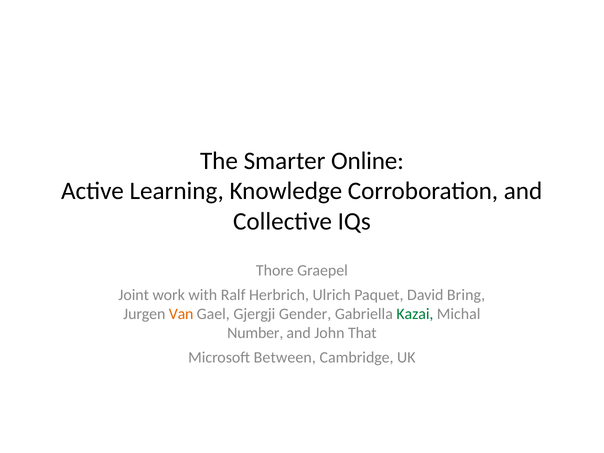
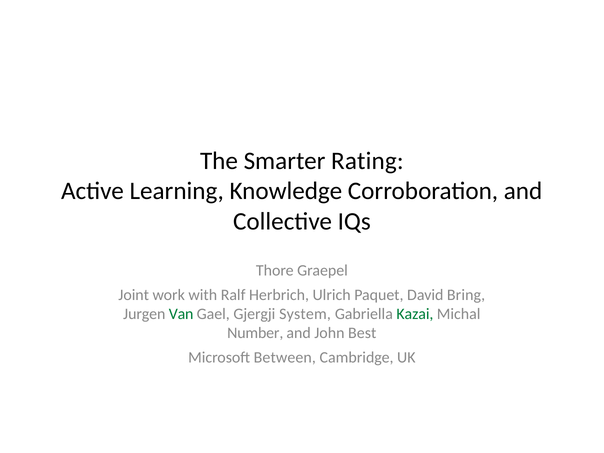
Online: Online -> Rating
Van colour: orange -> green
Gender: Gender -> System
That: That -> Best
